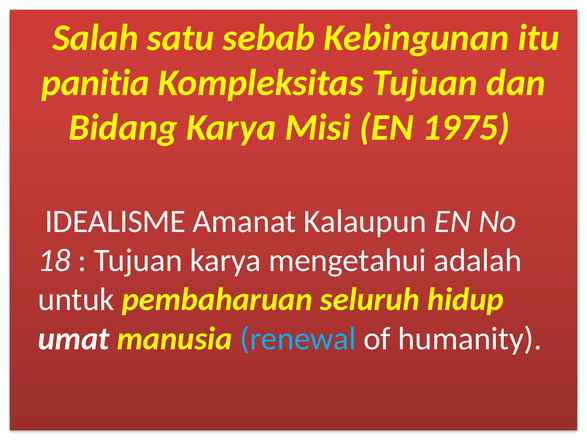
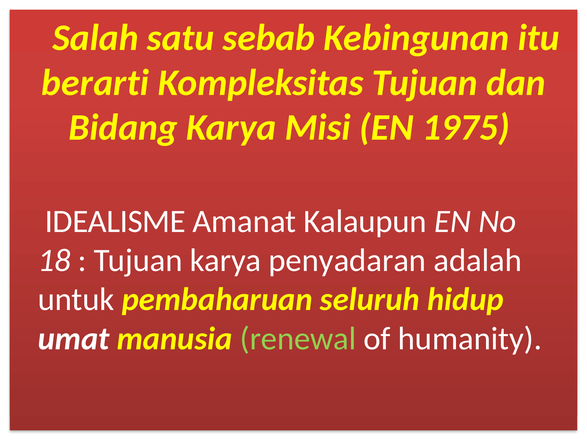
panitia: panitia -> berarti
mengetahui: mengetahui -> penyadaran
renewal colour: light blue -> light green
